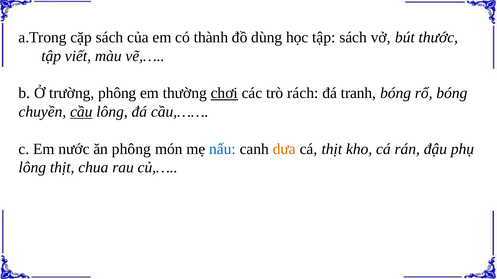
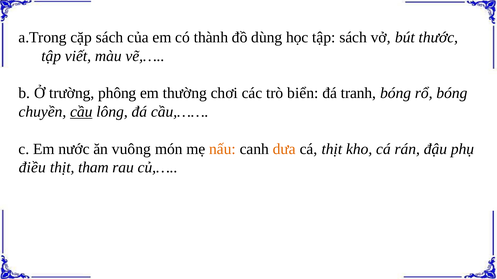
chơi underline: present -> none
rách: rách -> biển
ăn phông: phông -> vuông
nấu colour: blue -> orange
lông at (32, 168): lông -> điều
chua: chua -> tham
